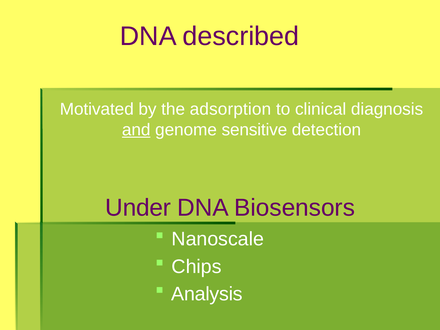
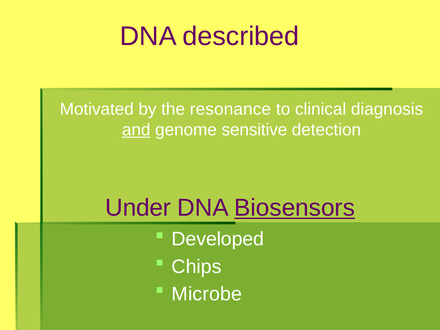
adsorption: adsorption -> resonance
Biosensors underline: none -> present
Nanoscale: Nanoscale -> Developed
Analysis: Analysis -> Microbe
